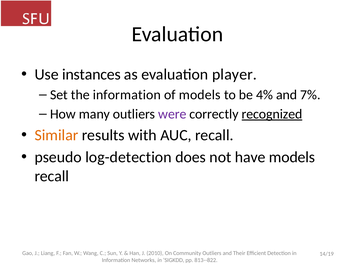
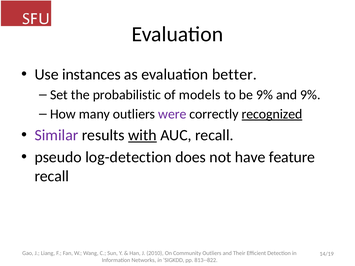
player: player -> better
the information: information -> probabilistic
be 4%: 4% -> 9%
and 7%: 7% -> 9%
Similar colour: orange -> purple
with underline: none -> present
have models: models -> feature
